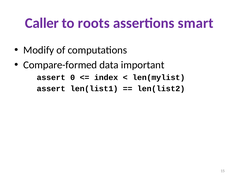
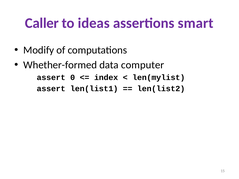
roots: roots -> ideas
Compare-formed: Compare-formed -> Whether-formed
important: important -> computer
